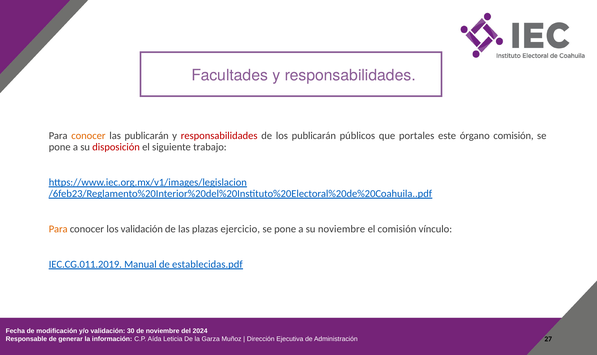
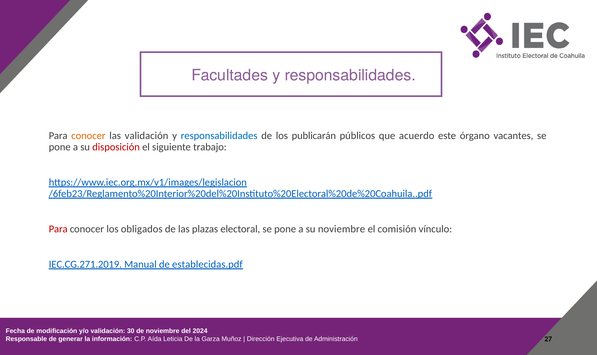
las publicarán: publicarán -> validación
responsabilidades at (219, 136) colour: red -> blue
portales: portales -> acuerdo
órgano comisión: comisión -> vacantes
Para at (58, 229) colour: orange -> red
los validación: validación -> obligados
ejercicio: ejercicio -> electoral
IEC.CG.011.2019: IEC.CG.011.2019 -> IEC.CG.271.2019
